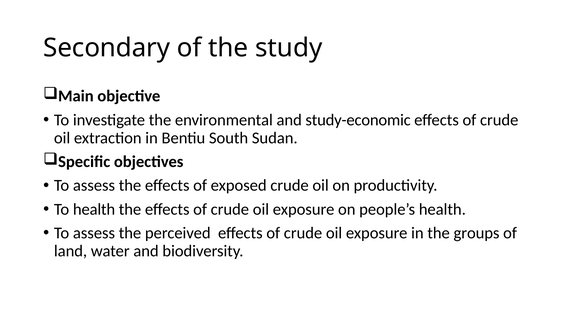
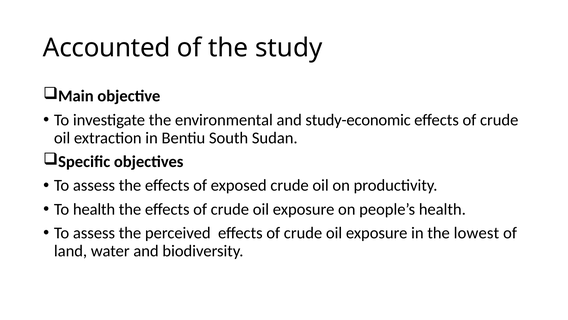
Secondary: Secondary -> Accounted
groups: groups -> lowest
